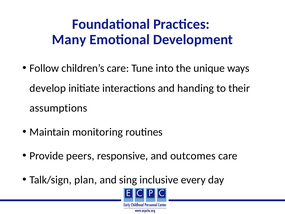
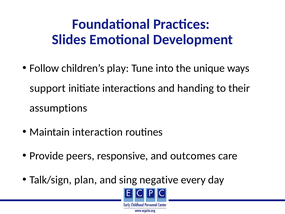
Many: Many -> Slides
children’s care: care -> play
develop: develop -> support
monitoring: monitoring -> interaction
inclusive: inclusive -> negative
